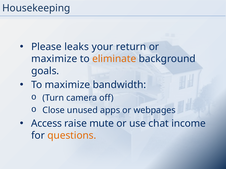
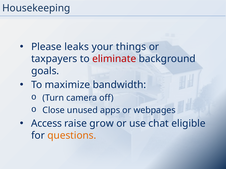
return: return -> things
maximize at (54, 59): maximize -> taxpayers
eliminate colour: orange -> red
mute: mute -> grow
income: income -> eligible
